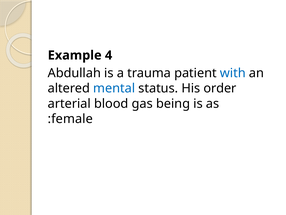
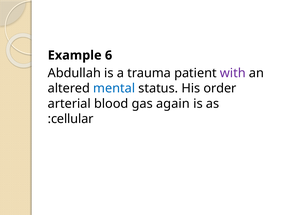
4: 4 -> 6
with colour: blue -> purple
being: being -> again
female: female -> cellular
